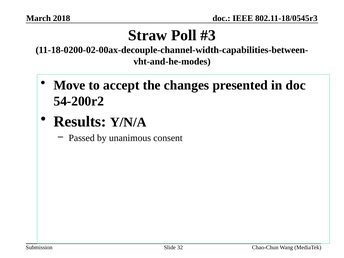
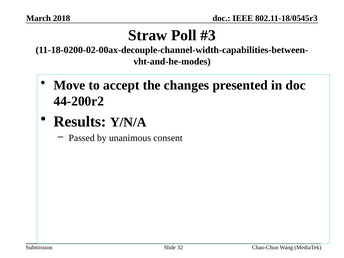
54-200r2: 54-200r2 -> 44-200r2
